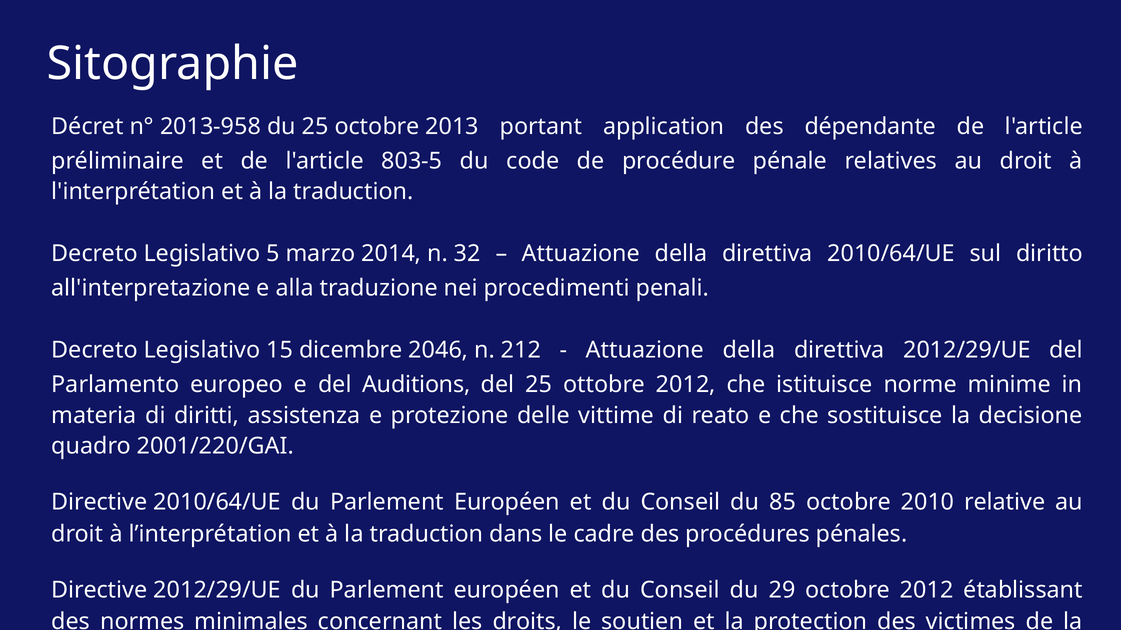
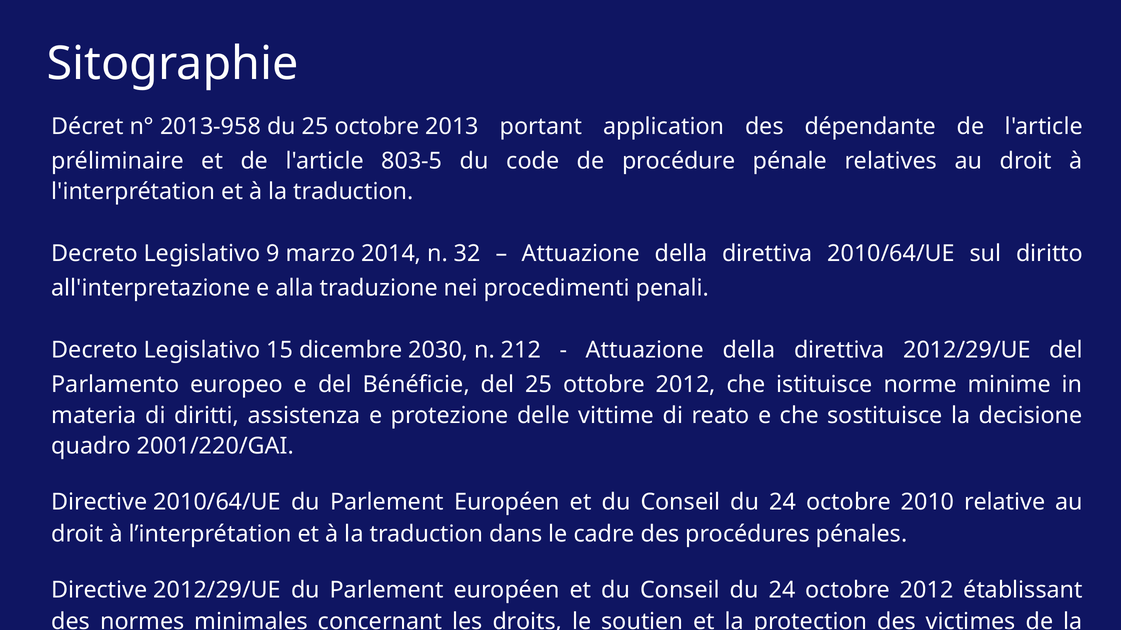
5: 5 -> 9
2046: 2046 -> 2030
Auditions: Auditions -> Bénéficie
85 at (783, 503): 85 -> 24
29 at (782, 590): 29 -> 24
